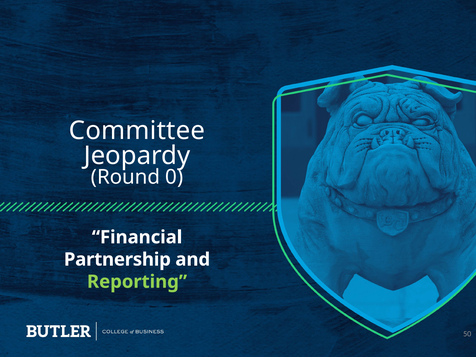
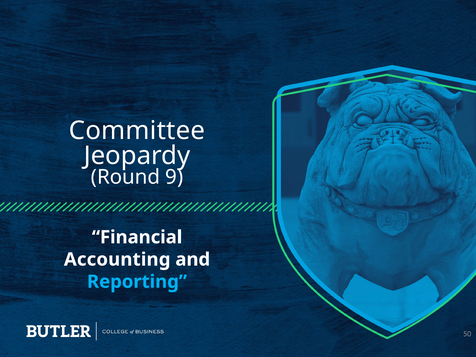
0: 0 -> 9
Partnership: Partnership -> Accounting
Reporting colour: light green -> light blue
